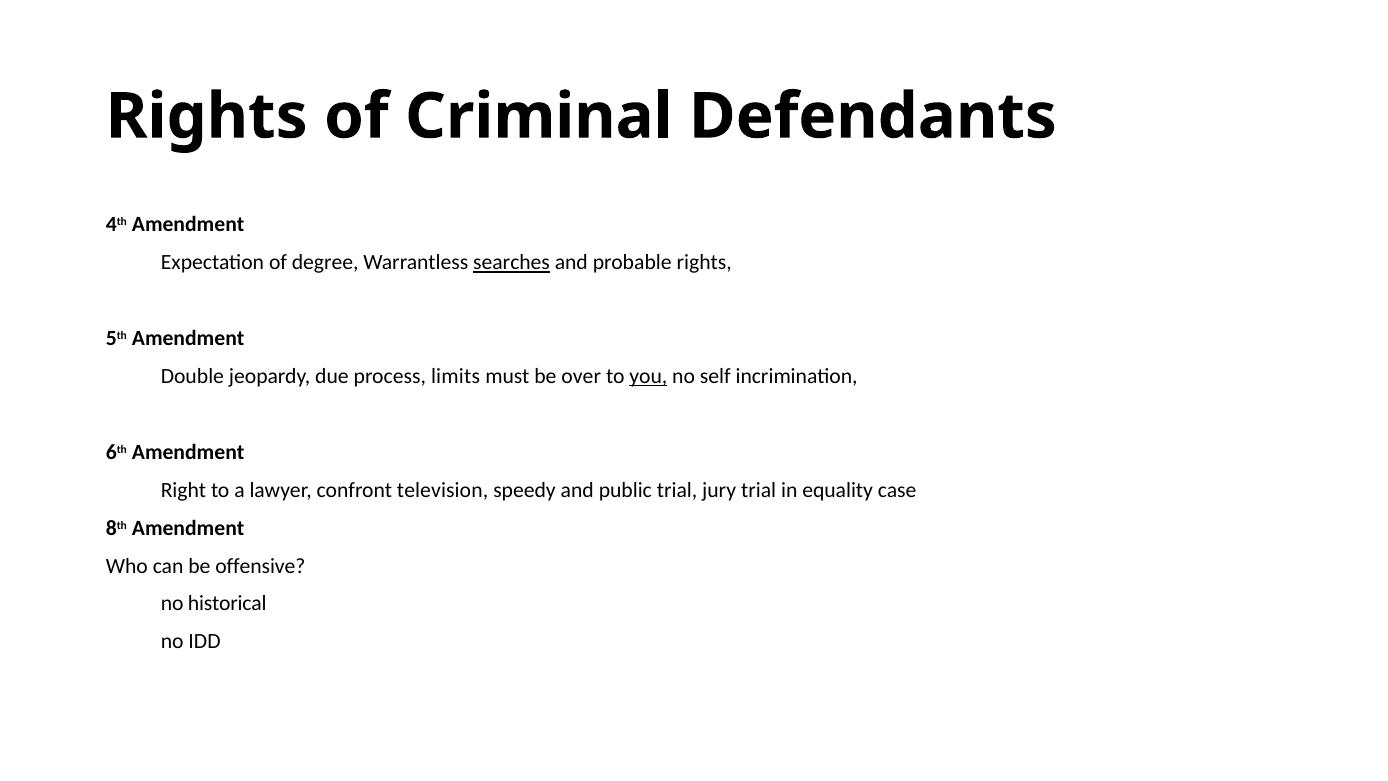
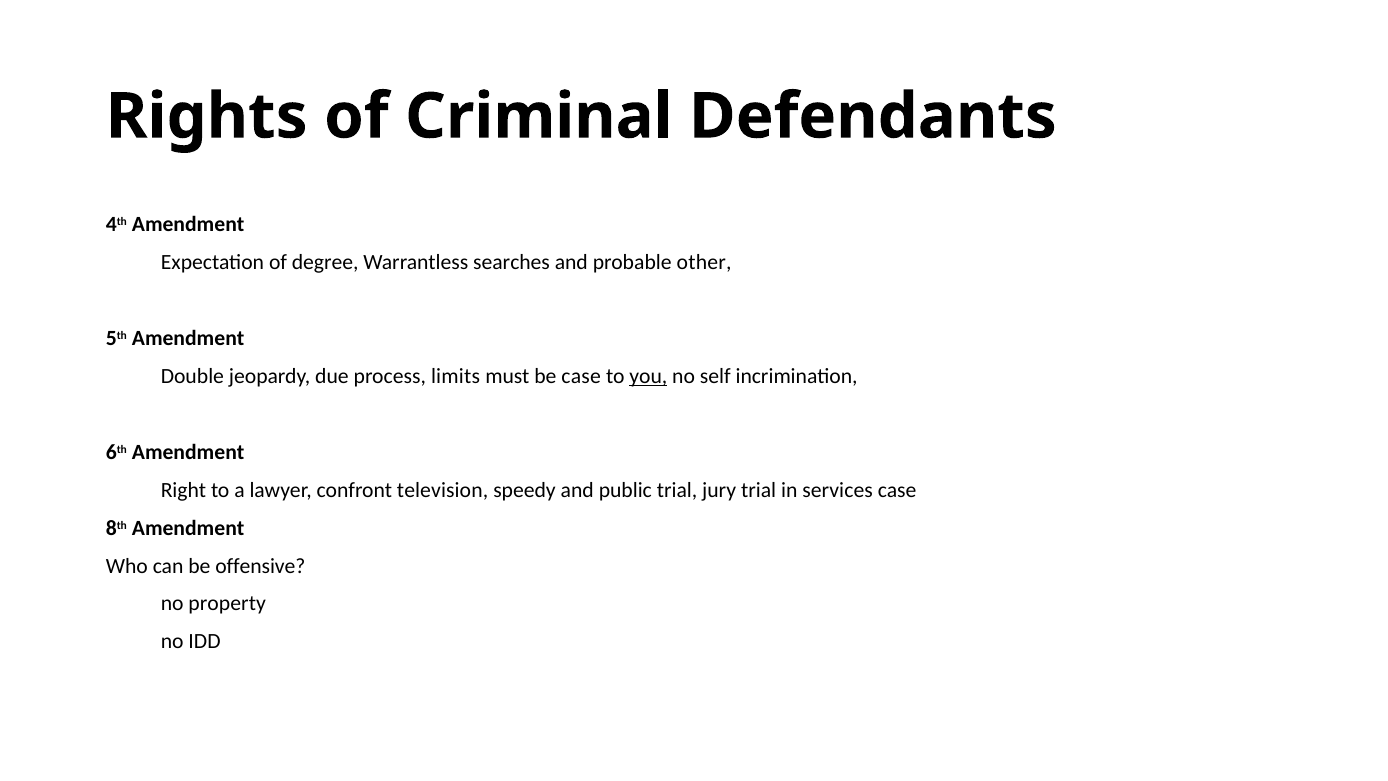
searches underline: present -> none
probable rights: rights -> other
be over: over -> case
equality: equality -> services
historical: historical -> property
